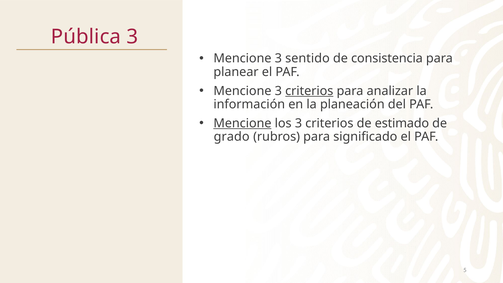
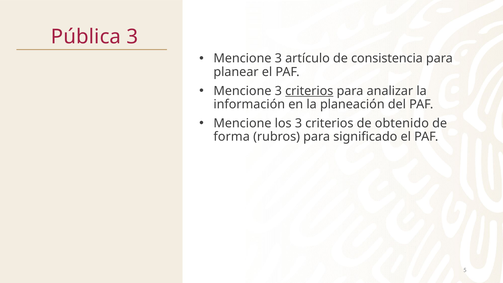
sentido: sentido -> artículo
Mencione at (242, 123) underline: present -> none
estimado: estimado -> obtenido
grado: grado -> forma
